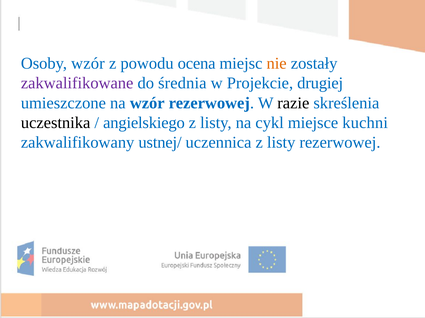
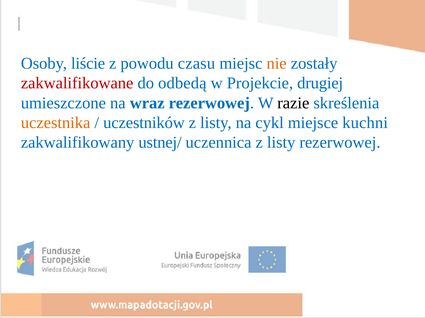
Osoby wzór: wzór -> liście
ocena: ocena -> czasu
zakwalifikowane colour: purple -> red
średnia: średnia -> odbedą
na wzór: wzór -> wraz
uczestnika colour: black -> orange
angielskiego: angielskiego -> uczestników
